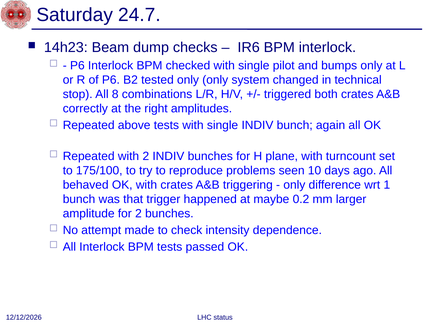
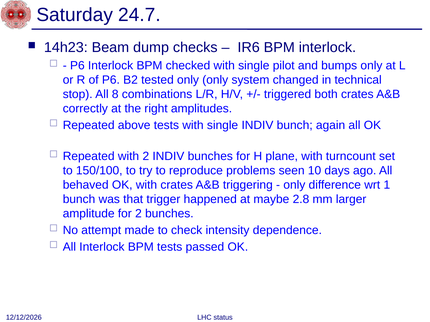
175/100: 175/100 -> 150/100
0.2: 0.2 -> 2.8
